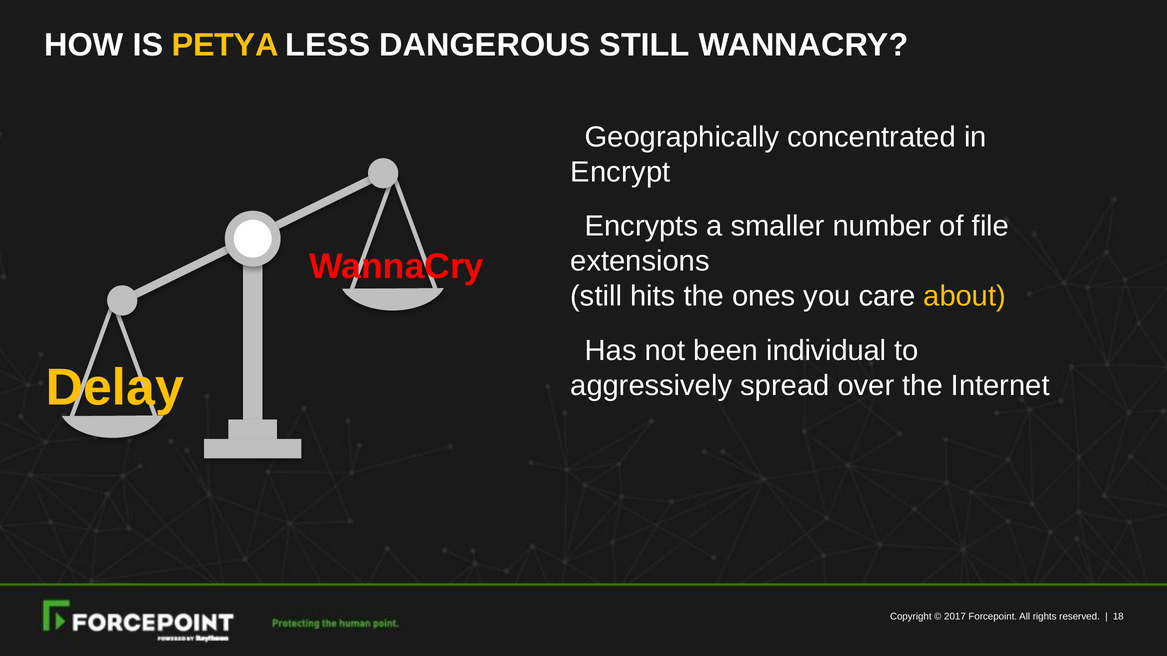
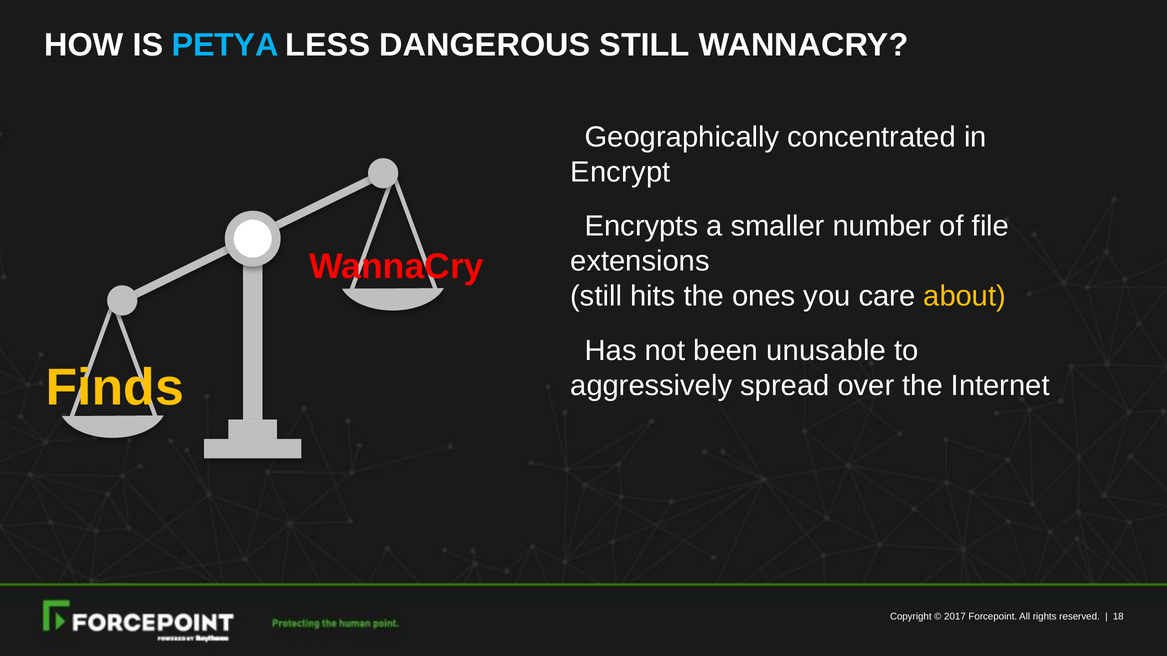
PETYA colour: yellow -> light blue
individual: individual -> unusable
Delay: Delay -> Finds
